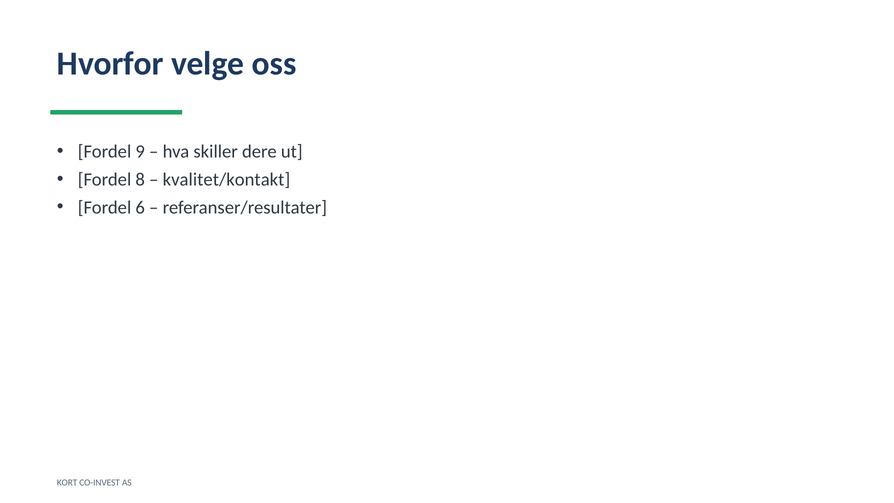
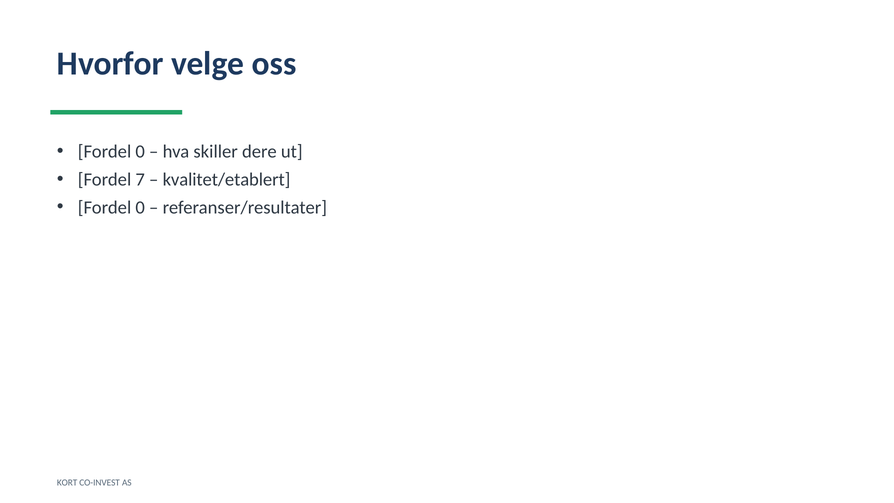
9 at (140, 151): 9 -> 0
8: 8 -> 7
kvalitet/kontakt: kvalitet/kontakt -> kvalitet/etablert
6 at (140, 207): 6 -> 0
